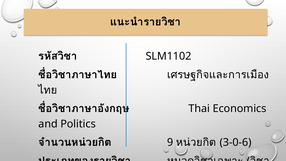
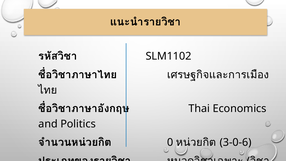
9: 9 -> 0
